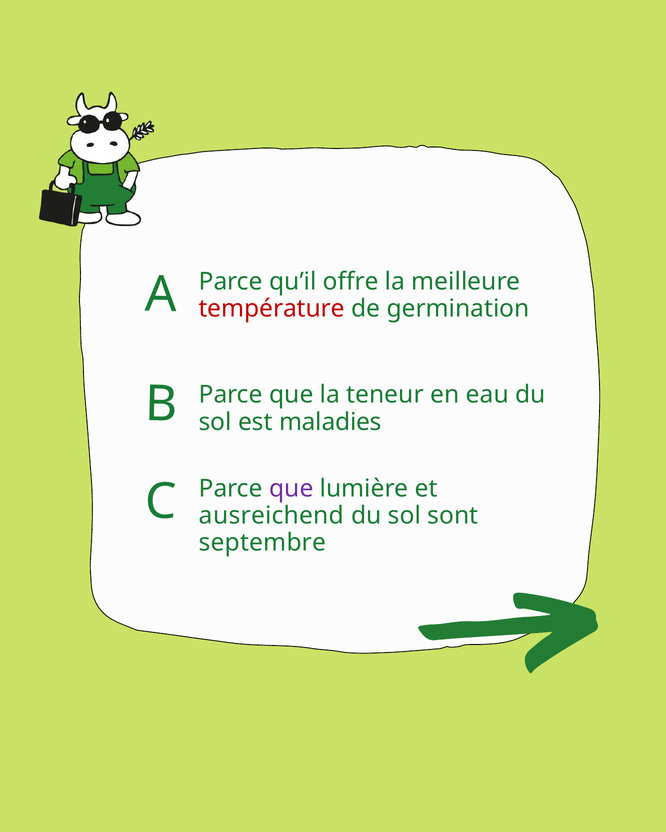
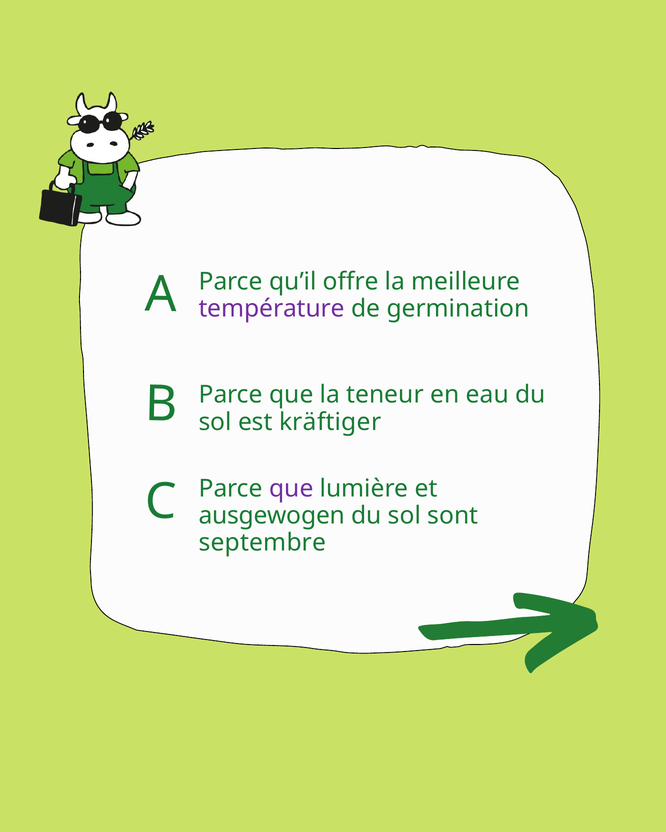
température colour: red -> purple
maladies: maladies -> kräftiger
ausreichend: ausreichend -> ausgewogen
